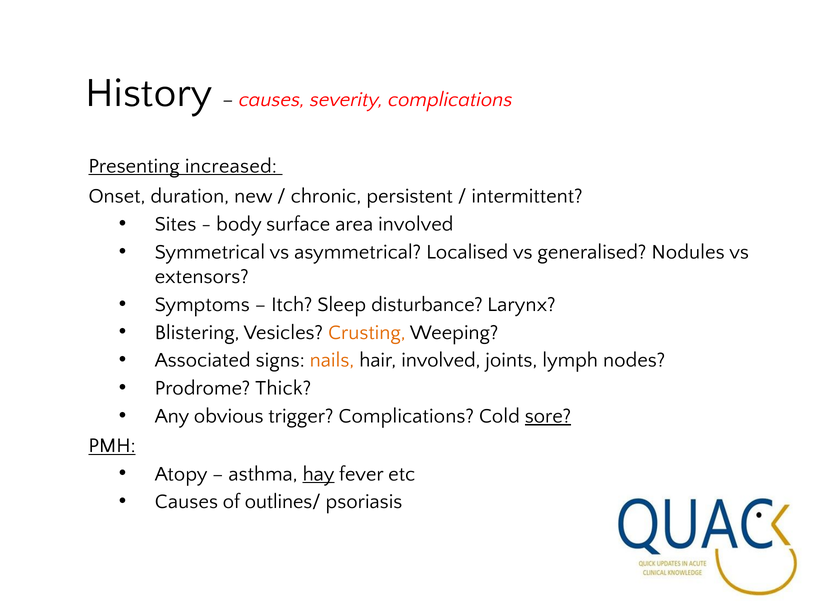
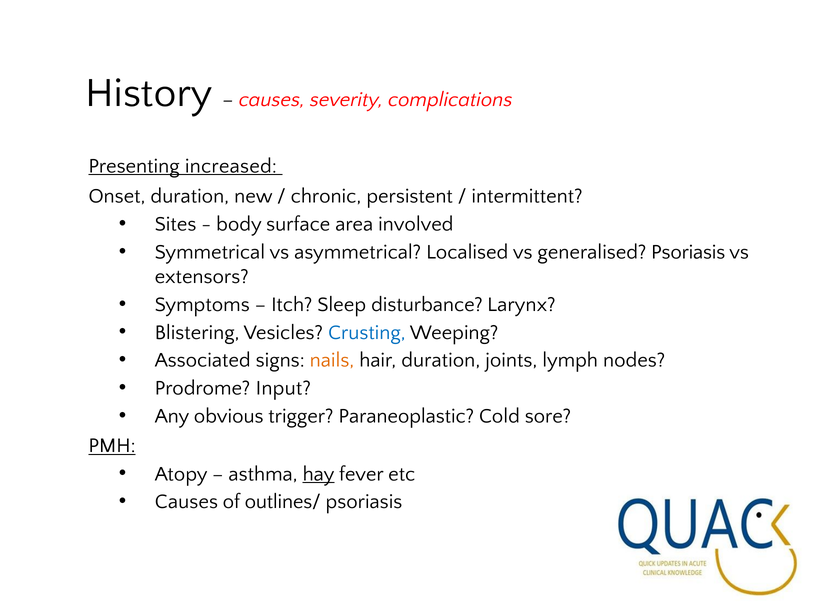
generalised Nodules: Nodules -> Psoriasis
Crusting colour: orange -> blue
hair involved: involved -> duration
Thick: Thick -> Input
trigger Complications: Complications -> Paraneoplastic
sore underline: present -> none
